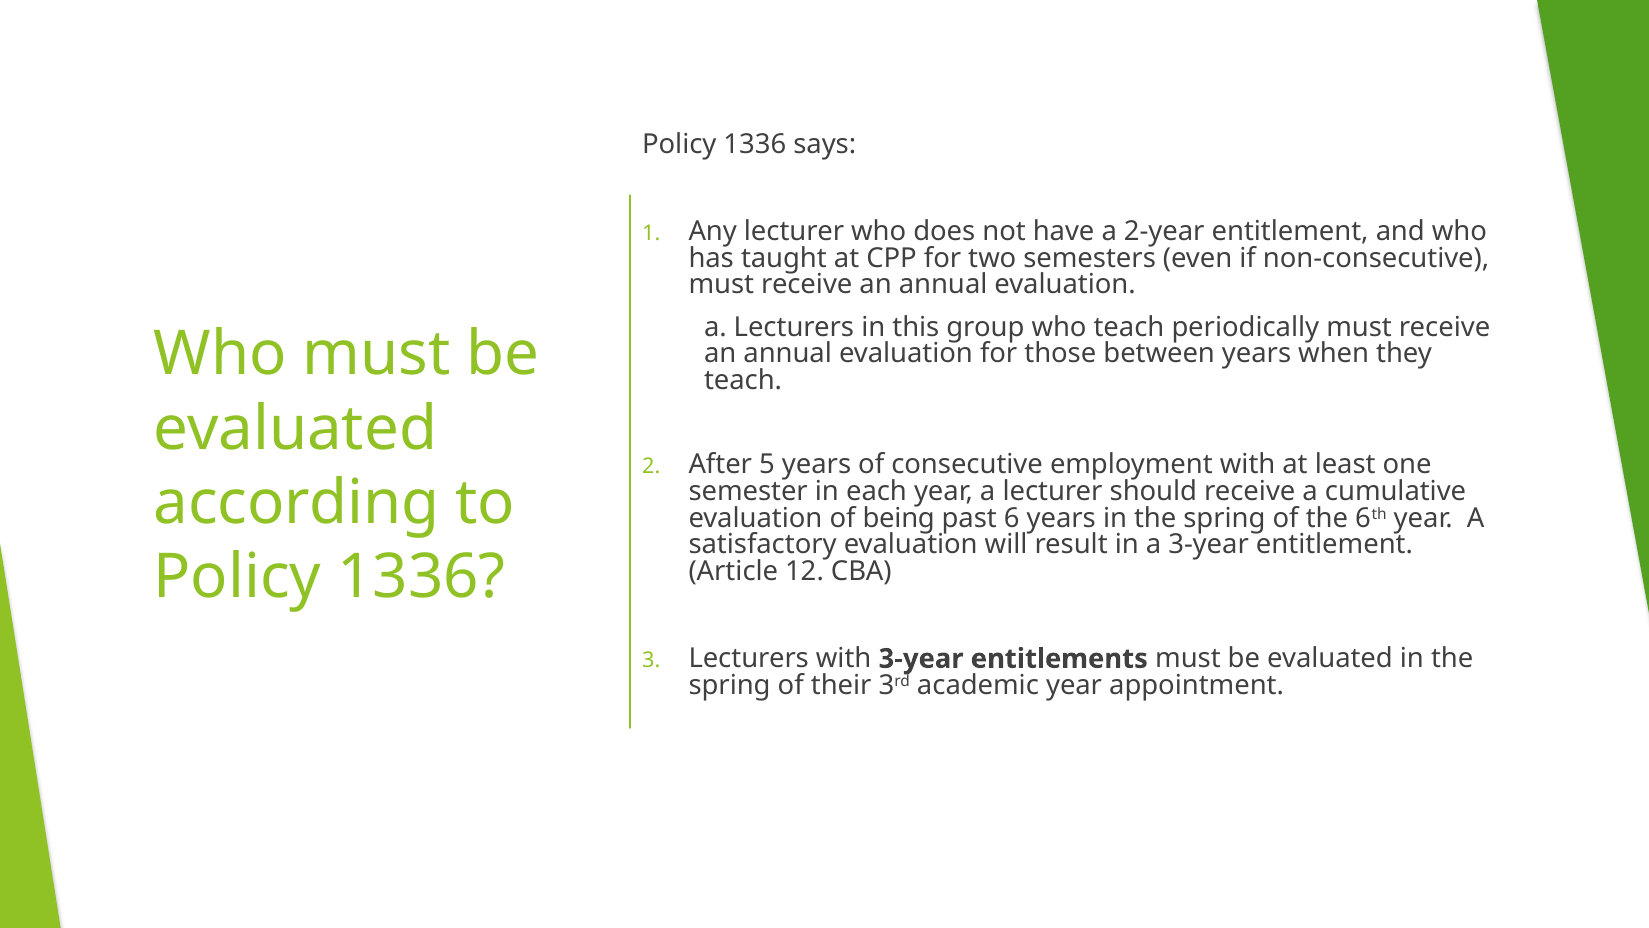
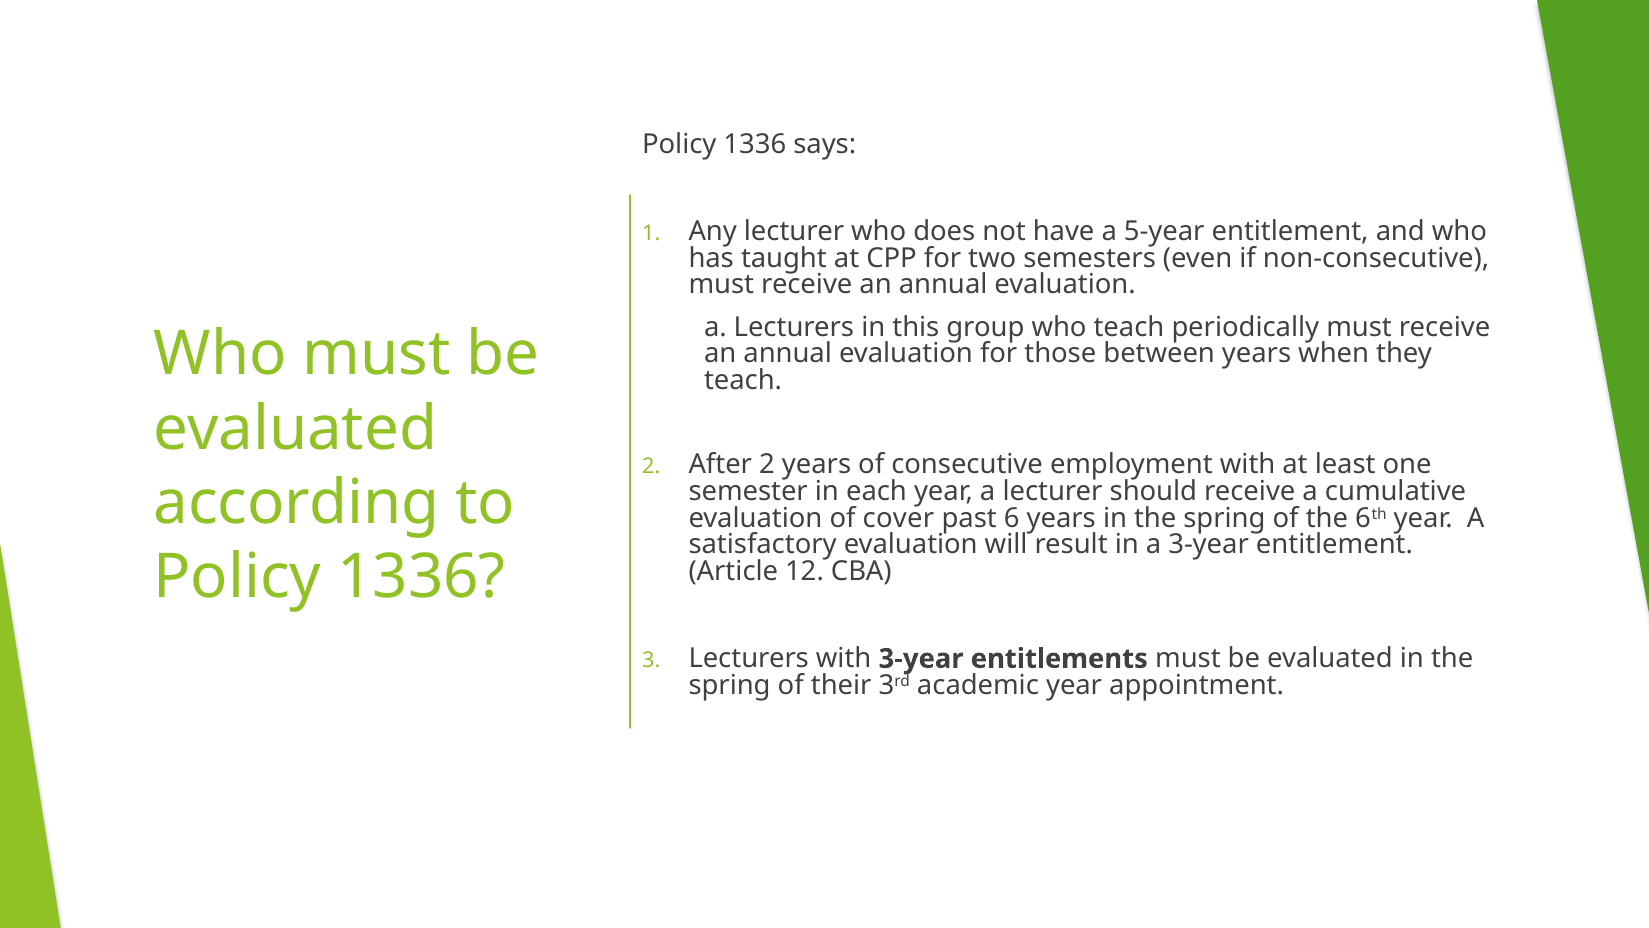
2-year: 2-year -> 5-year
After 5: 5 -> 2
being: being -> cover
